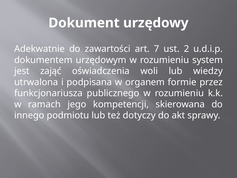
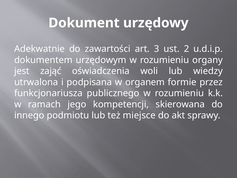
7: 7 -> 3
system: system -> organy
dotyczy: dotyczy -> miejsce
